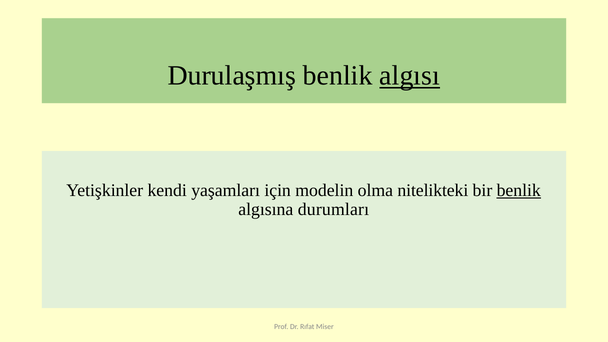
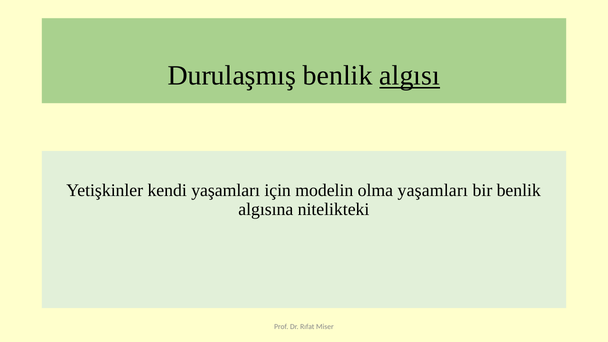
olma nitelikteki: nitelikteki -> yaşamları
benlik at (519, 190) underline: present -> none
durumları: durumları -> nitelikteki
